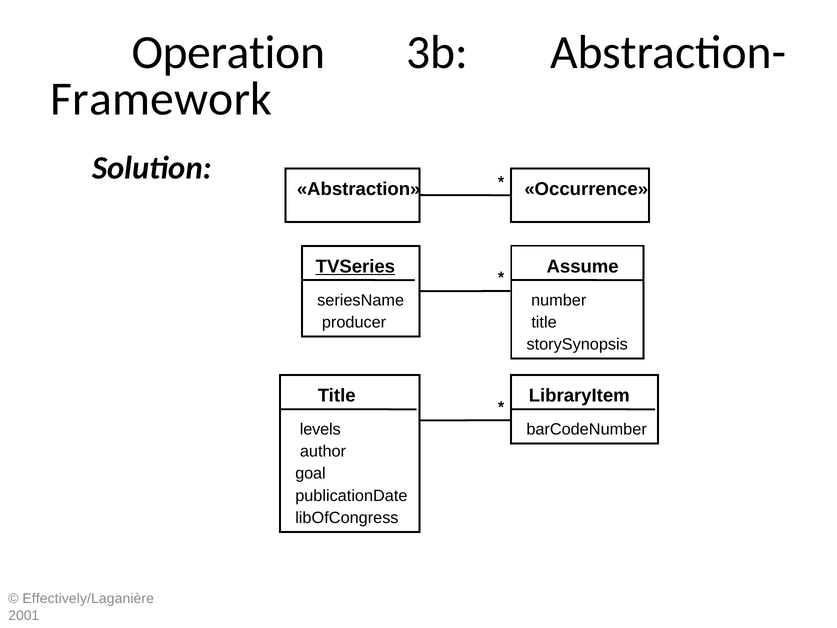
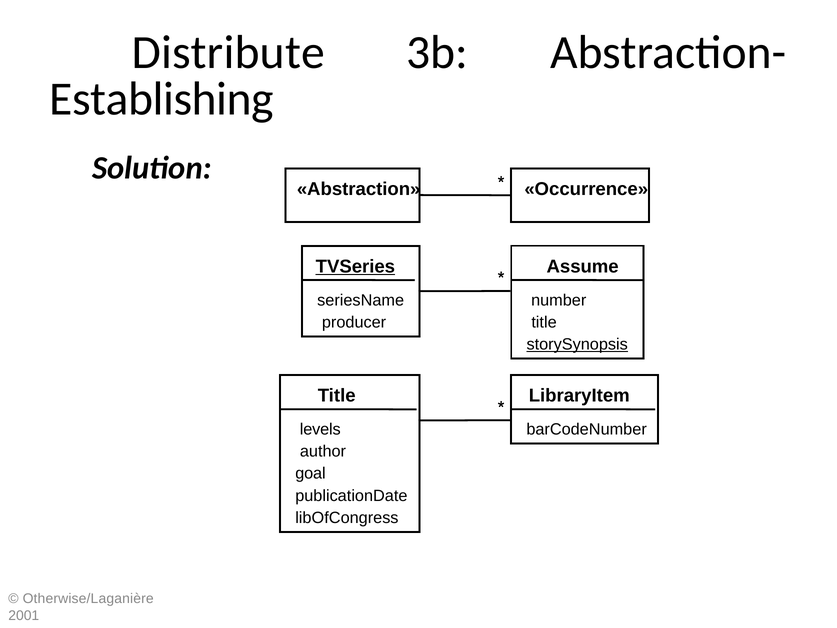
Operation: Operation -> Distribute
Framework: Framework -> Establishing
storySynopsis underline: none -> present
Effectively/Laganière: Effectively/Laganière -> Otherwise/Laganière
